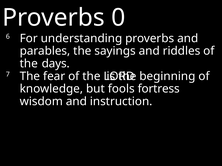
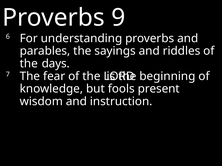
0: 0 -> 9
fortress: fortress -> present
